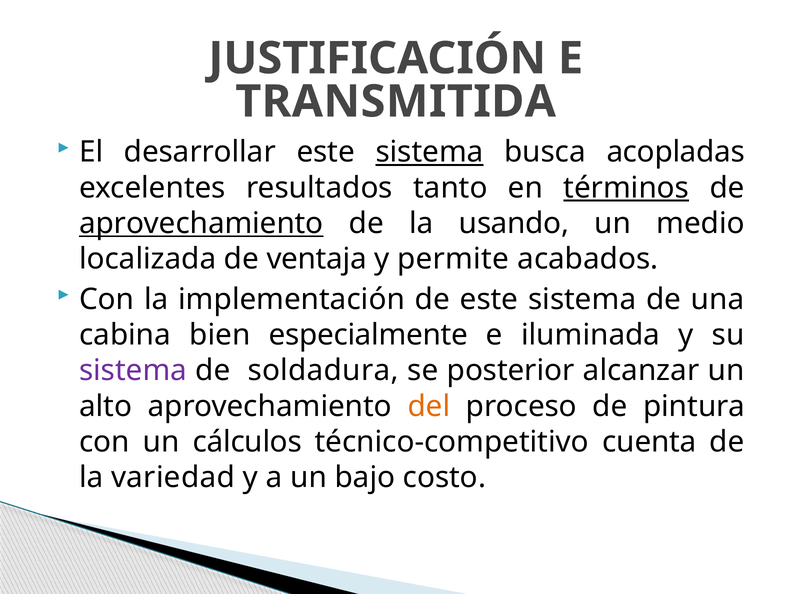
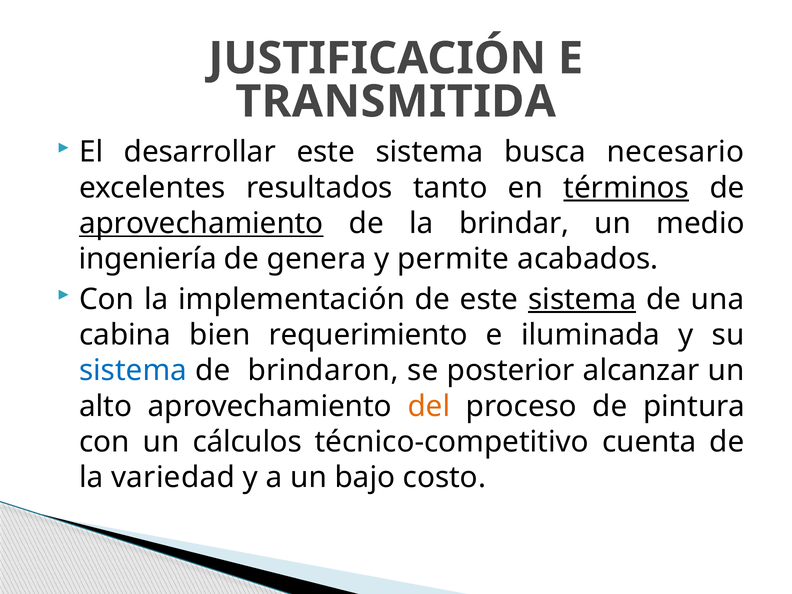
sistema at (430, 152) underline: present -> none
acopladas: acopladas -> necesario
usando: usando -> brindar
localizada: localizada -> ingeniería
ventaja: ventaja -> genera
sistema at (582, 299) underline: none -> present
especialmente: especialmente -> requerimiento
sistema at (133, 371) colour: purple -> blue
soldadura: soldadura -> brindaron
